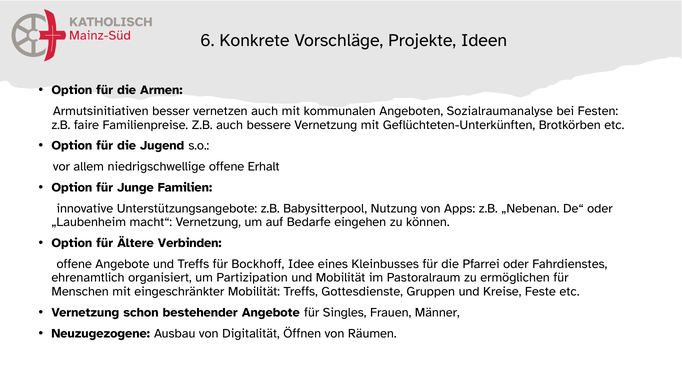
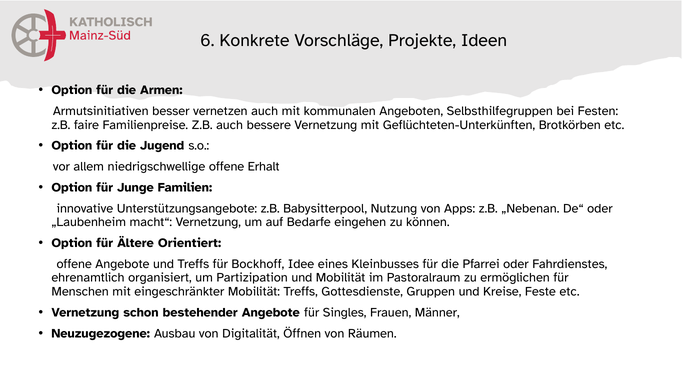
Sozialraumanalyse: Sozialraumanalyse -> Selbsthilfegruppen
Verbinden: Verbinden -> Orientiert
